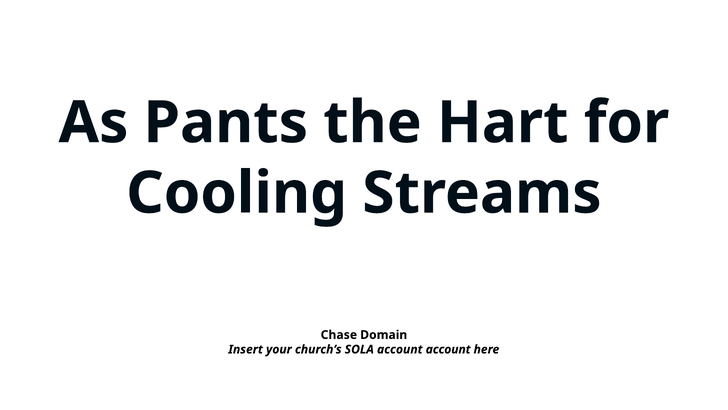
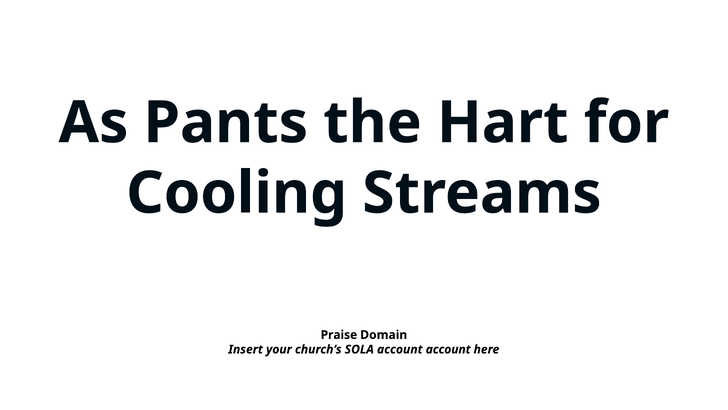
Chase: Chase -> Praise
